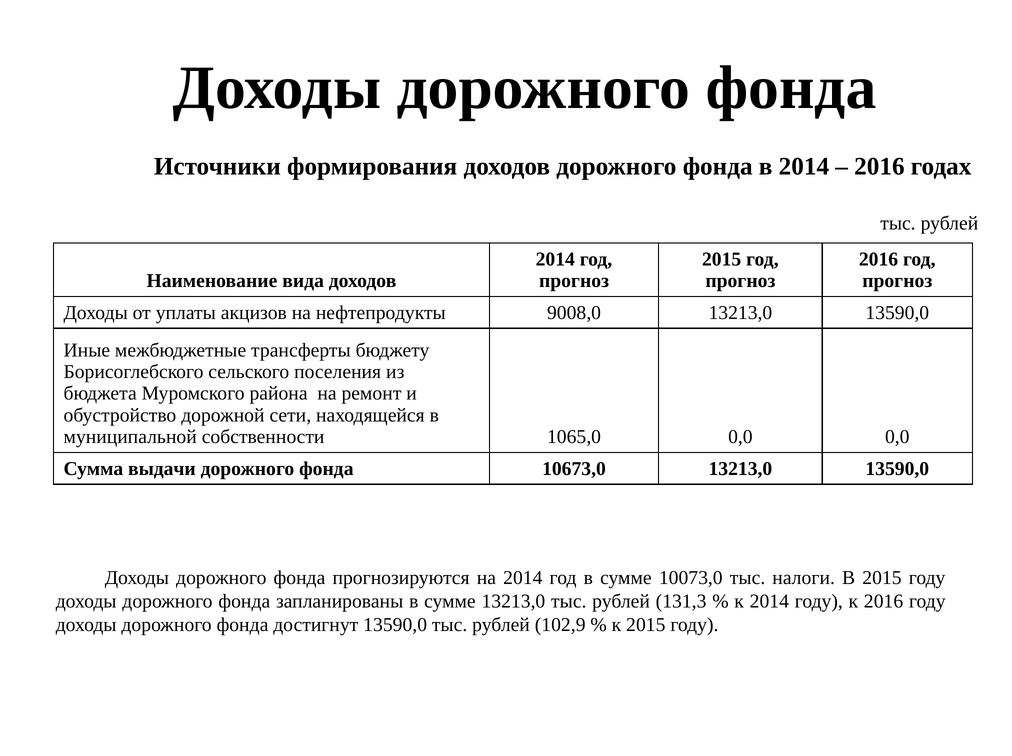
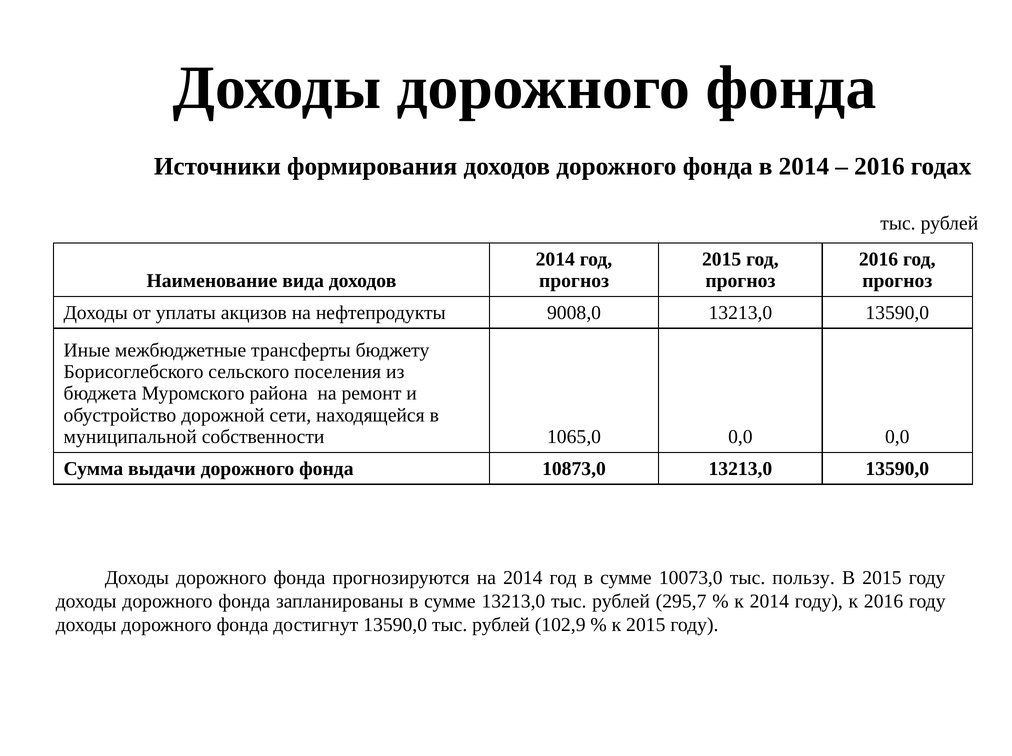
10673,0: 10673,0 -> 10873,0
налоги: налоги -> пользу
131,3: 131,3 -> 295,7
